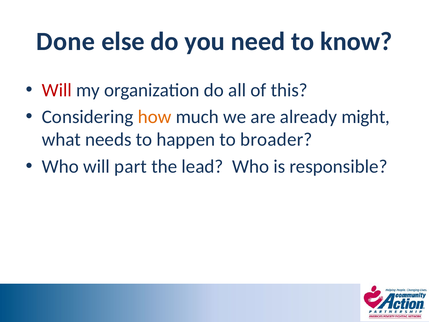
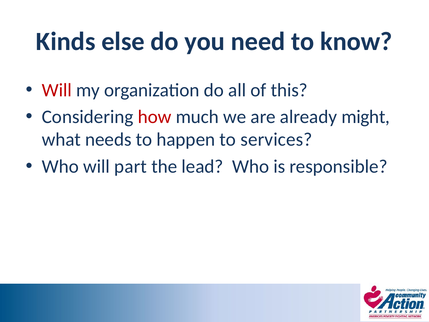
Done: Done -> Kinds
how colour: orange -> red
broader: broader -> services
